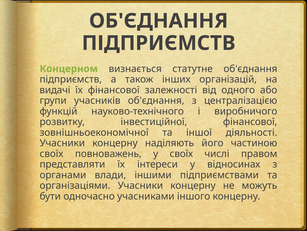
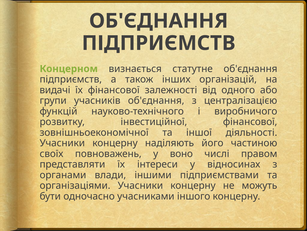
у своїх: своїх -> воно
